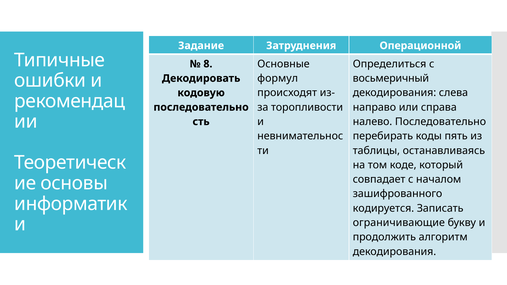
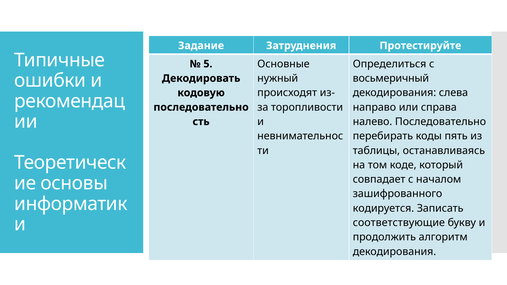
Операционной: Операционной -> Протестируйте
8: 8 -> 5
формул: формул -> нужный
ограничивающие: ограничивающие -> соответствующие
